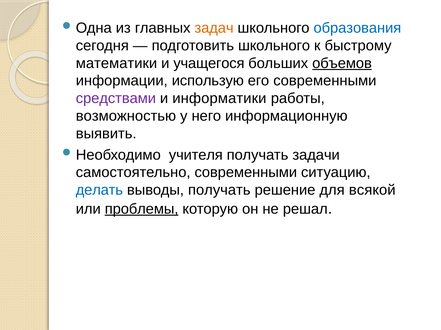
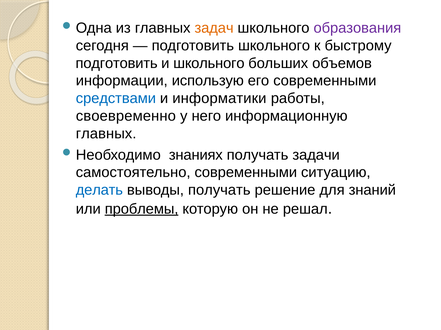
образования colour: blue -> purple
математики at (116, 63): математики -> подготовить
и учащегося: учащегося -> школьного
объемов underline: present -> none
средствами colour: purple -> blue
возможностью: возможностью -> своевременно
выявить at (106, 134): выявить -> главных
учителя: учителя -> знаниях
всякой: всякой -> знаний
